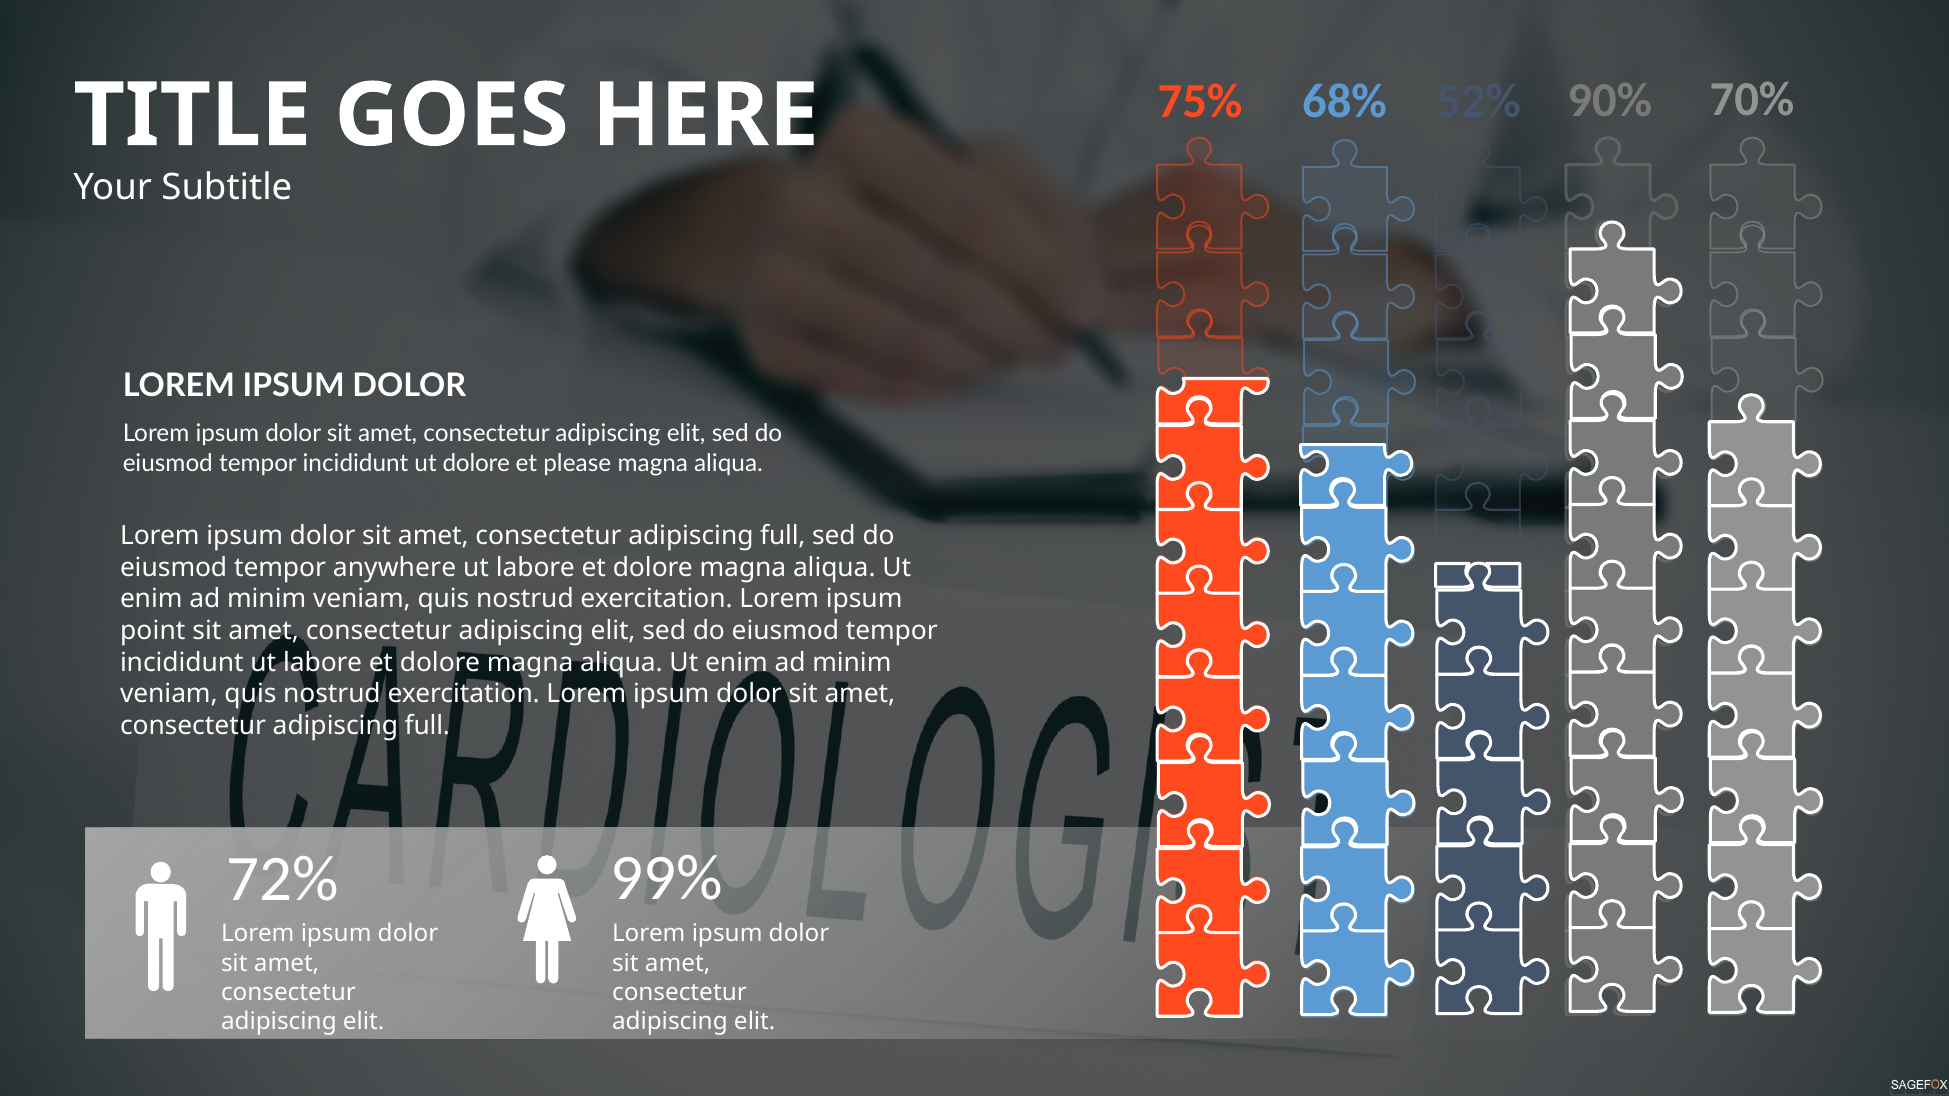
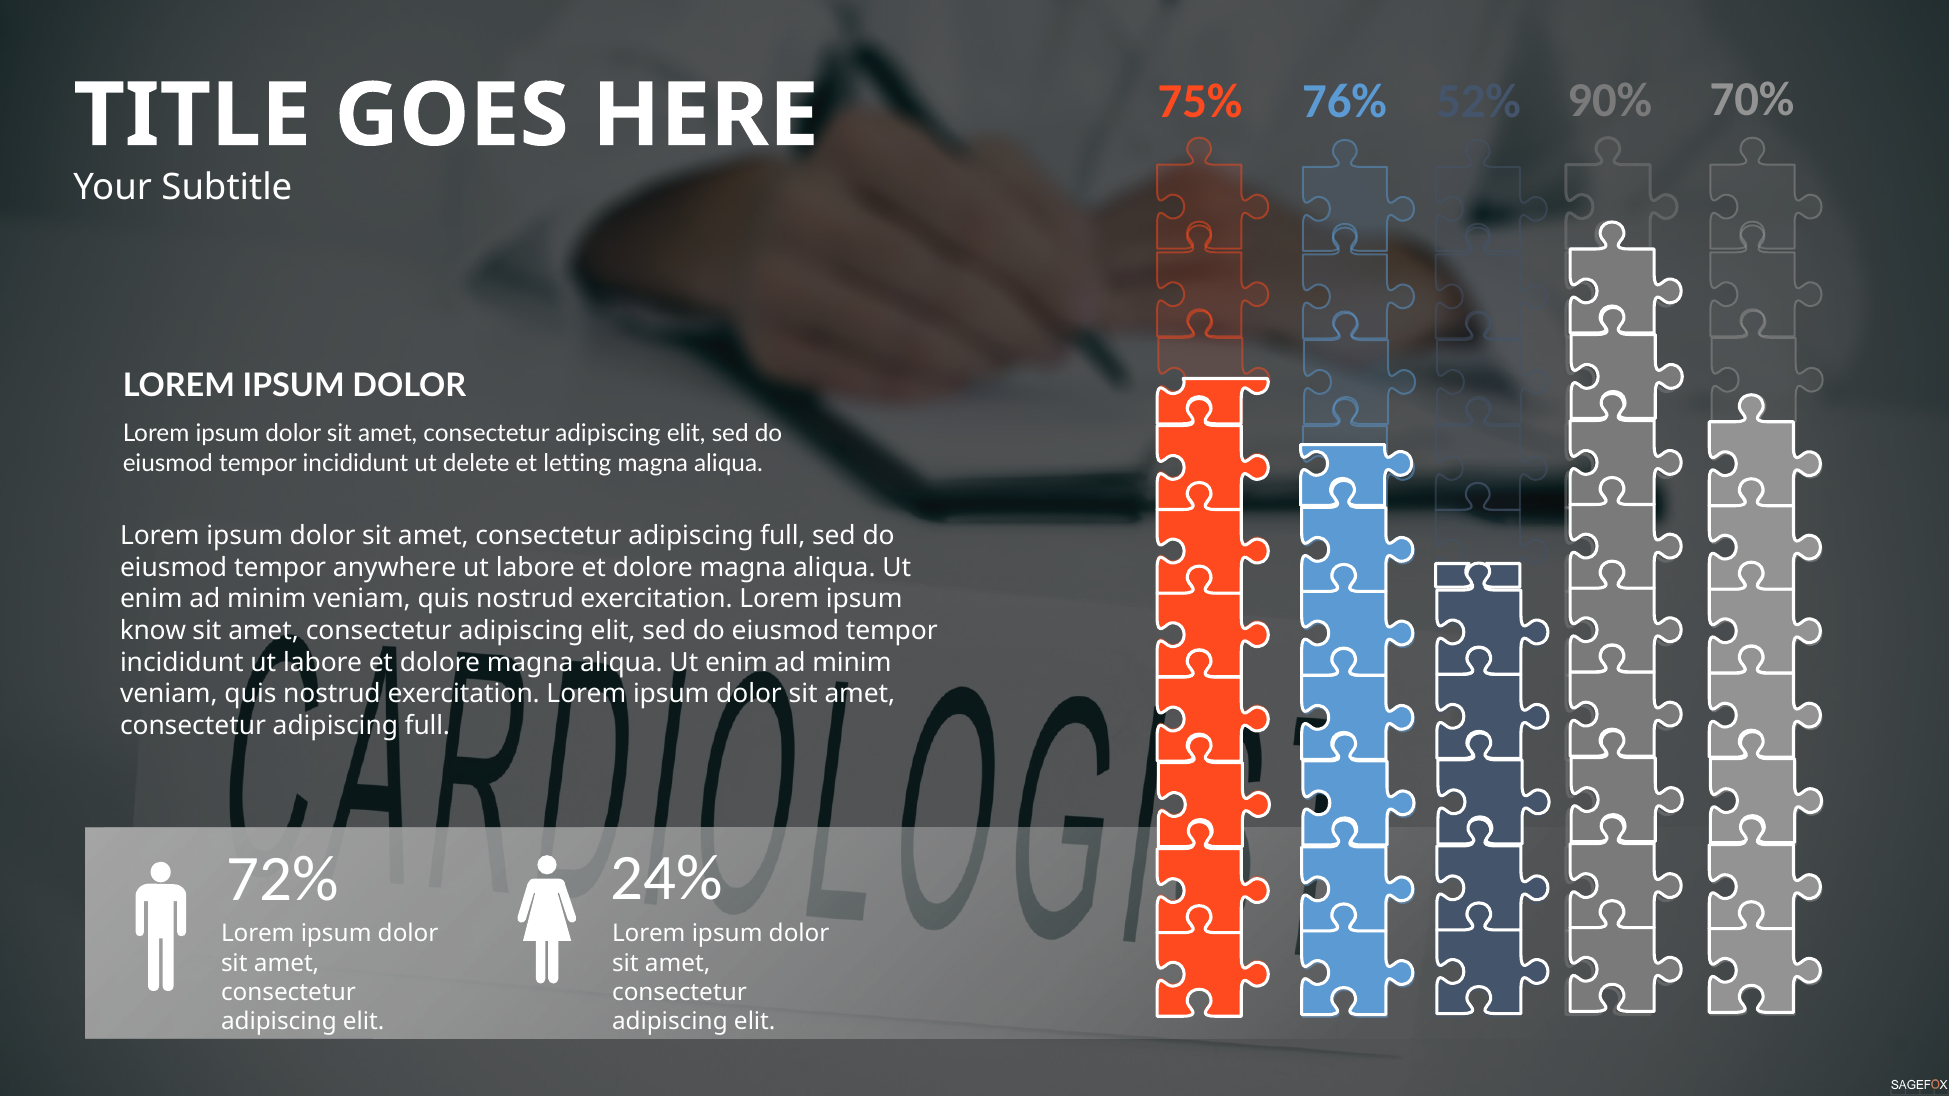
68%: 68% -> 76%
ut dolore: dolore -> delete
please: please -> letting
point: point -> know
99%: 99% -> 24%
